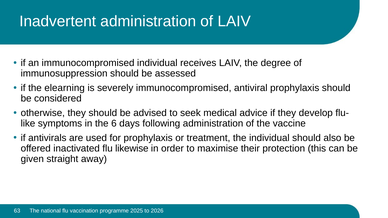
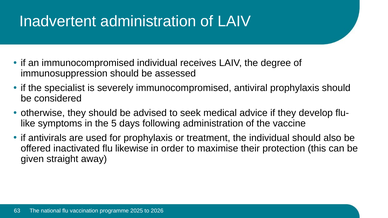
elearning: elearning -> specialist
6: 6 -> 5
